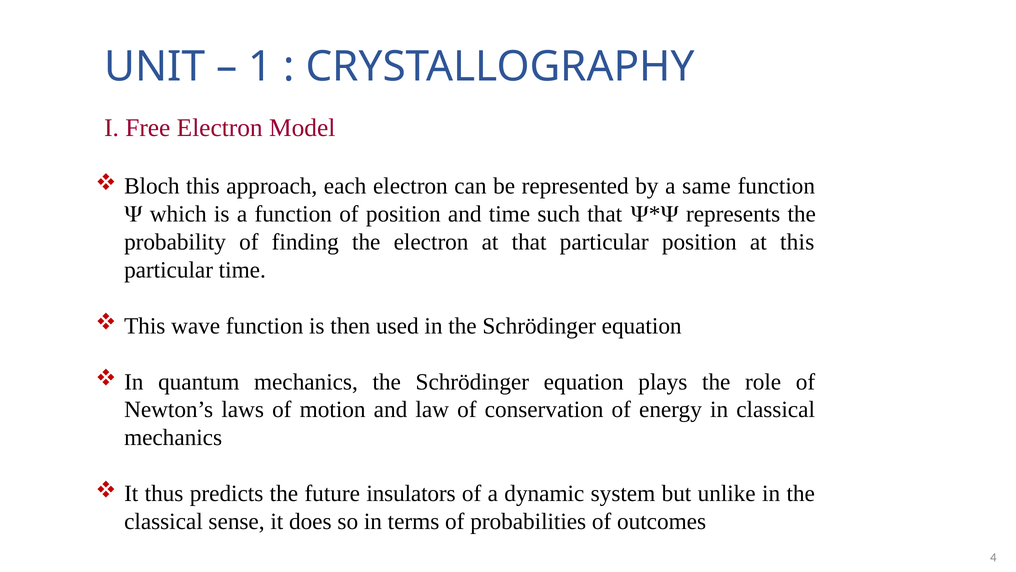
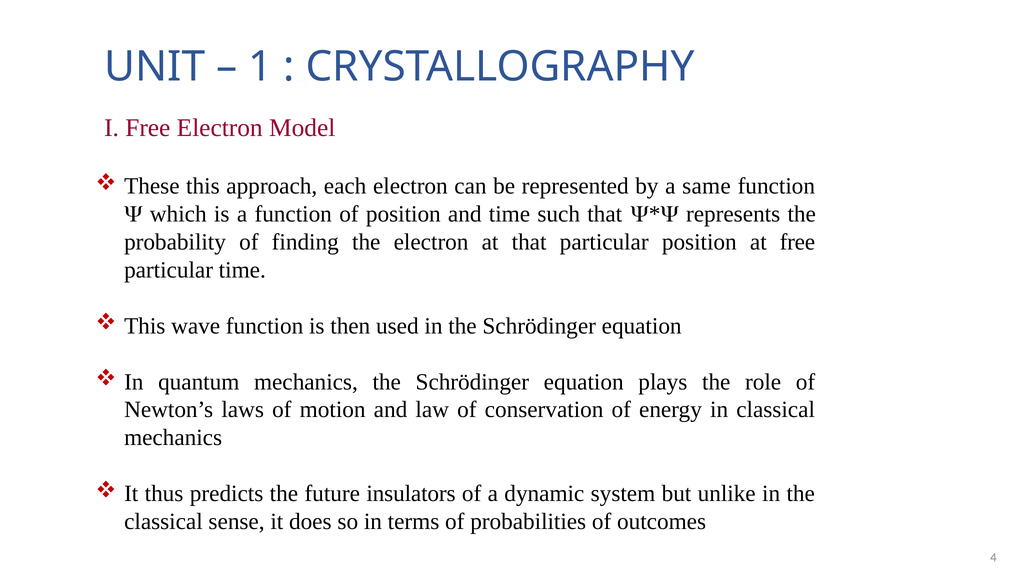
Bloch: Bloch -> These
at this: this -> free
